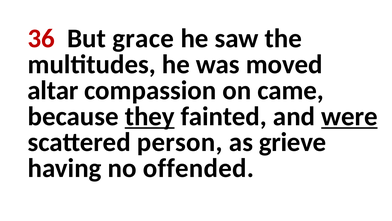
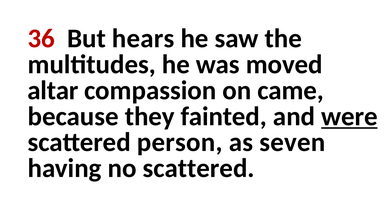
grace: grace -> hears
they underline: present -> none
grieve: grieve -> seven
no offended: offended -> scattered
